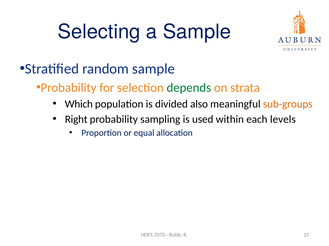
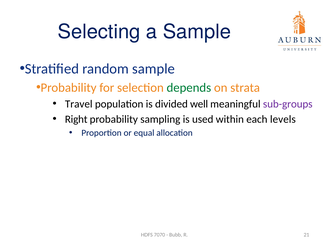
Which: Which -> Travel
also: also -> well
sub-groups colour: orange -> purple
